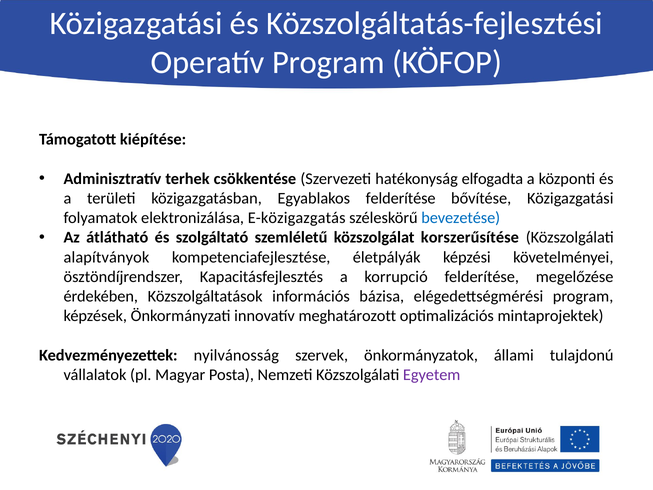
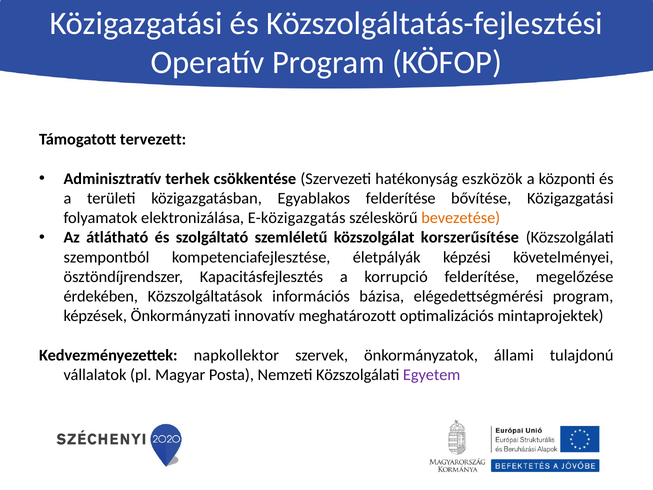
kiépítése: kiépítése -> tervezett
elfogadta: elfogadta -> eszközök
bevezetése colour: blue -> orange
alapítványok: alapítványok -> szempontból
nyilvánosság: nyilvánosság -> napkollektor
